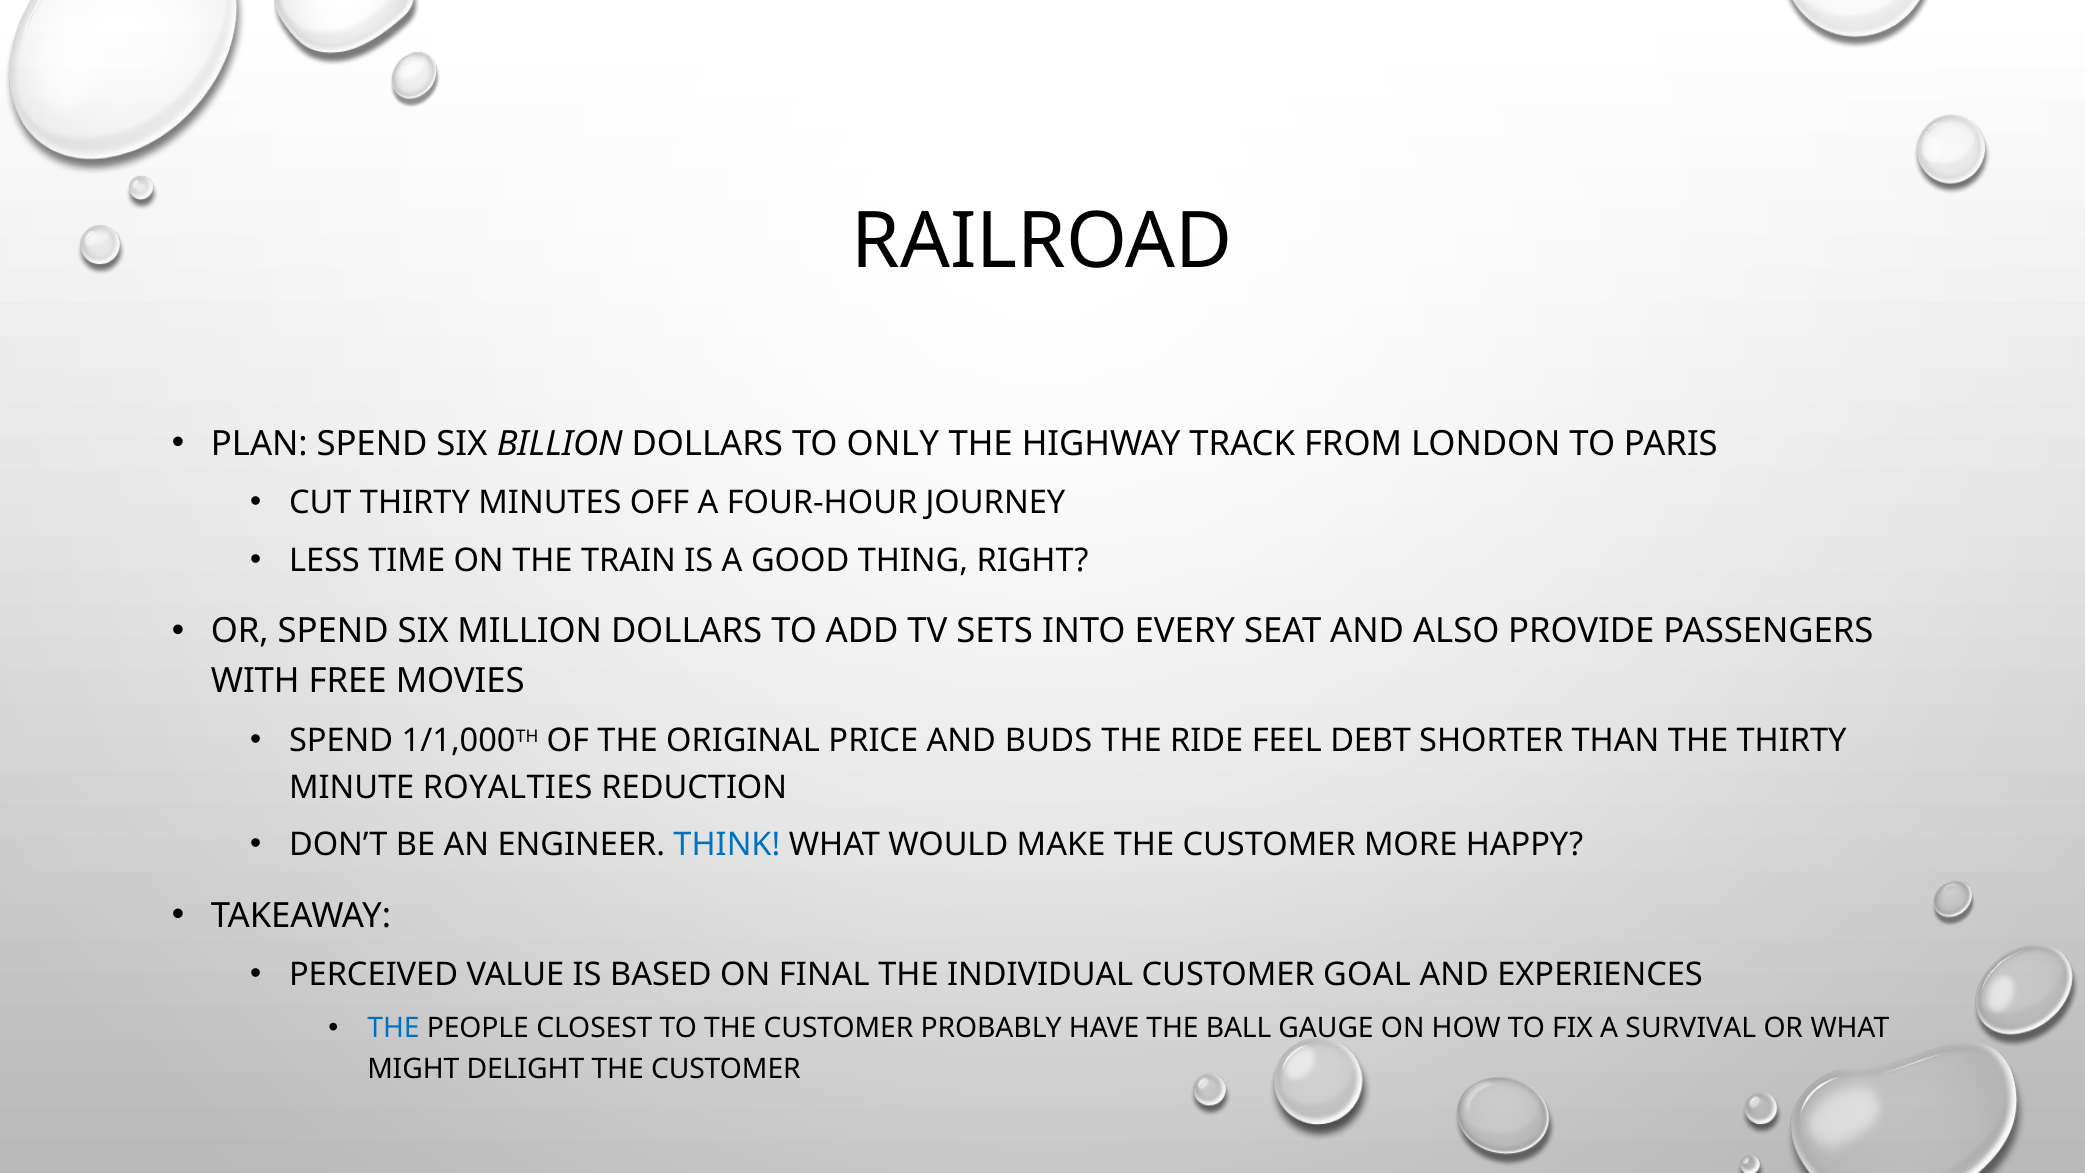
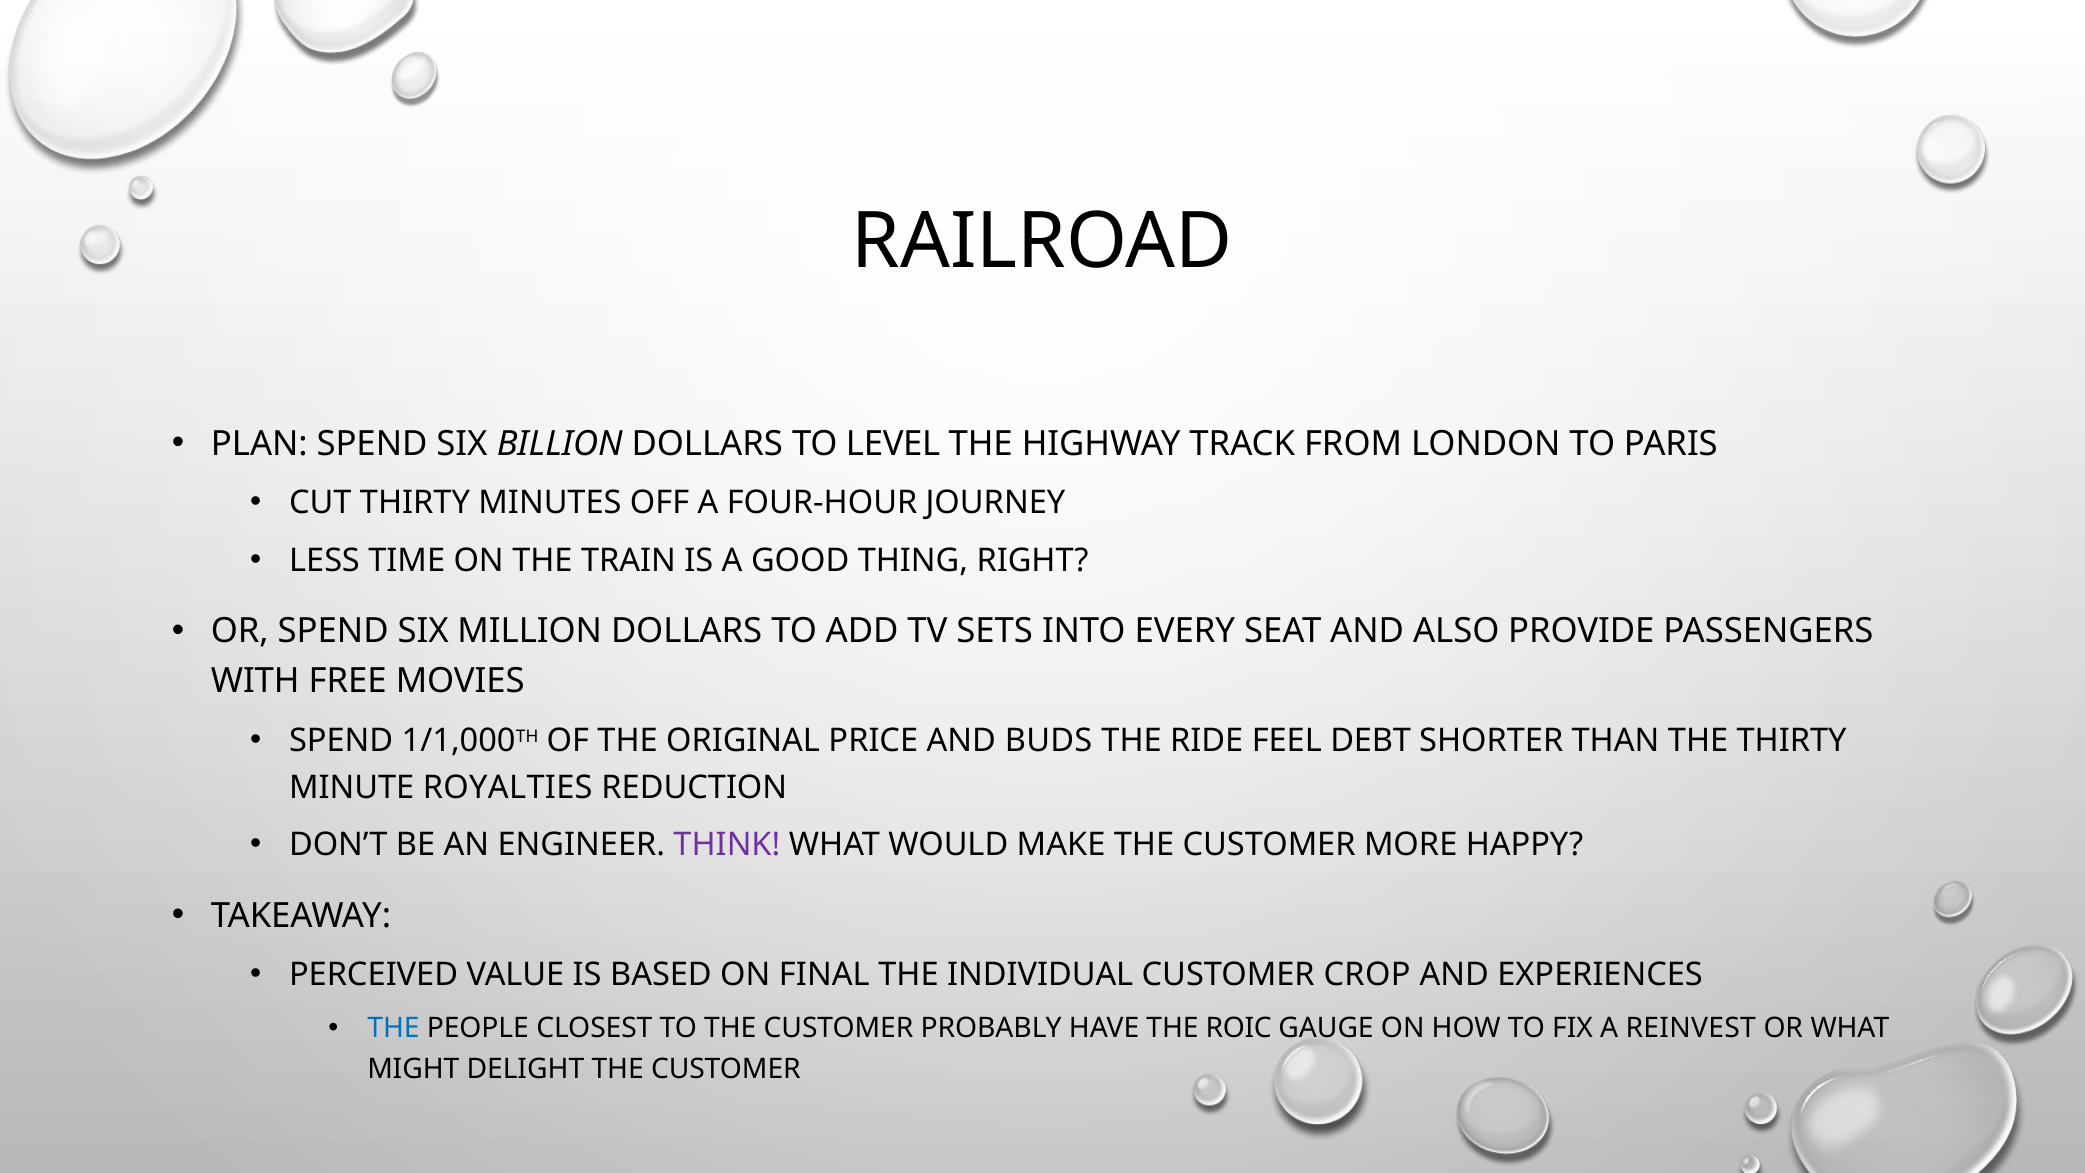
ONLY: ONLY -> LEVEL
THINK colour: blue -> purple
GOAL: GOAL -> CROP
BALL: BALL -> ROIC
SURVIVAL: SURVIVAL -> REINVEST
